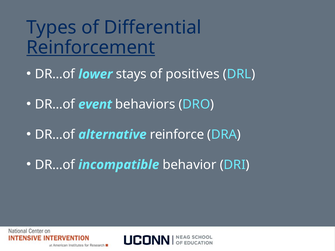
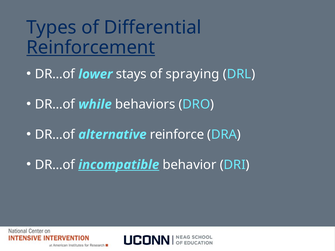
positives: positives -> spraying
event: event -> while
incompatible underline: none -> present
